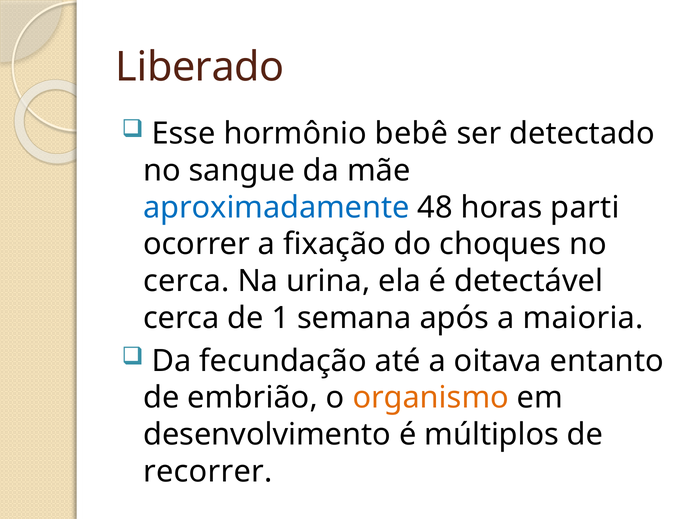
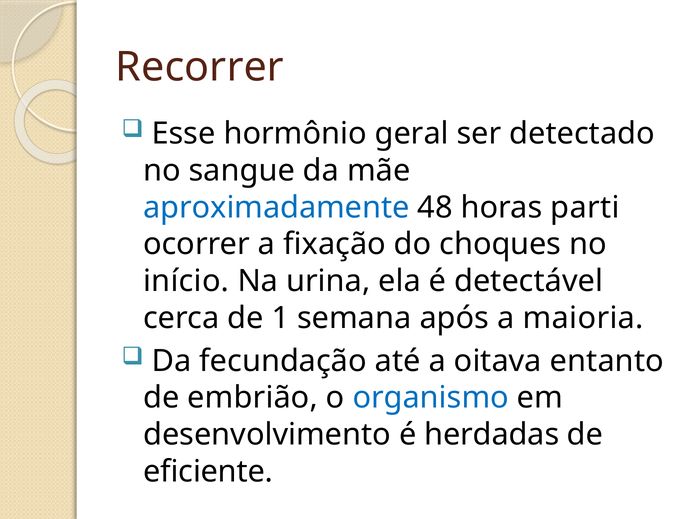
Liberado: Liberado -> Recorrer
bebê: bebê -> geral
cerca at (186, 281): cerca -> início
organismo colour: orange -> blue
múltiplos: múltiplos -> herdadas
recorrer: recorrer -> eficiente
